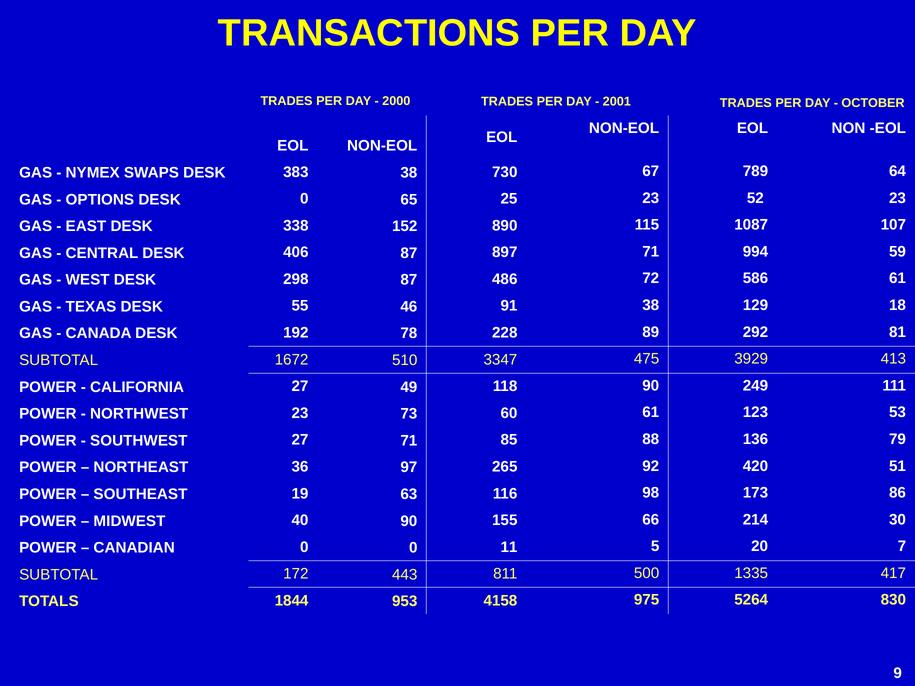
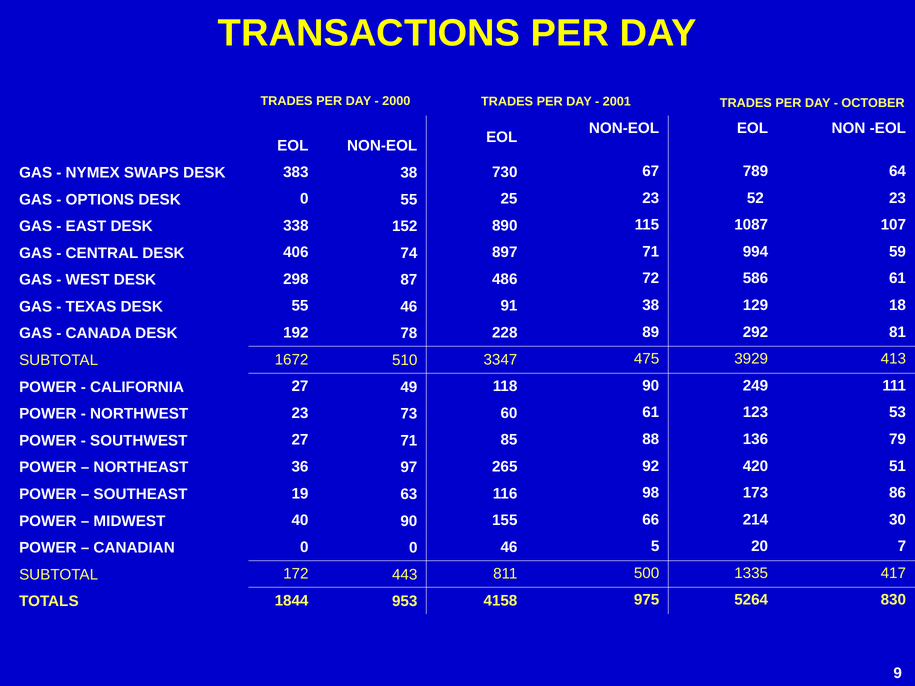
0 65: 65 -> 55
406 87: 87 -> 74
0 11: 11 -> 46
